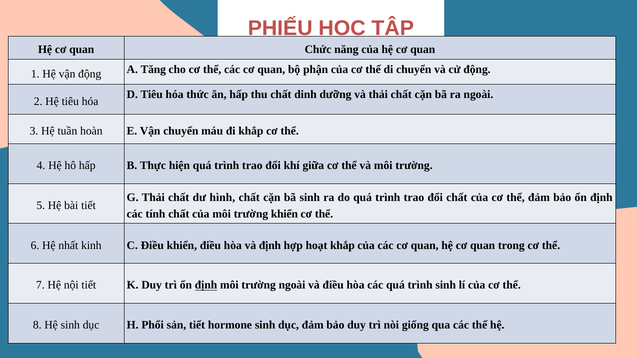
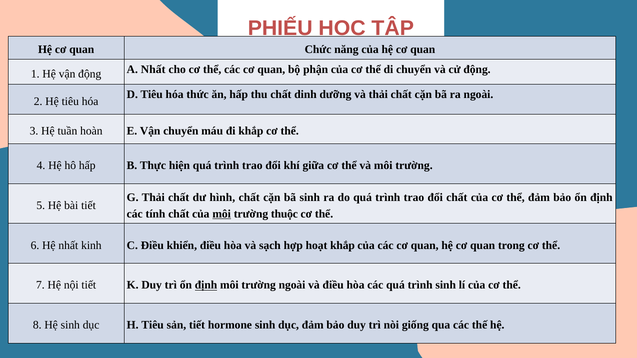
A Tăng: Tăng -> Nhất
môi at (222, 214) underline: none -> present
trường khiển: khiển -> thuộc
và định: định -> sạch
H Phổi: Phổi -> Tiêu
